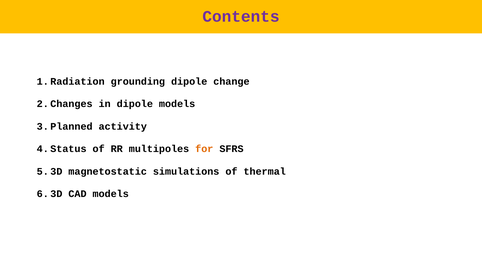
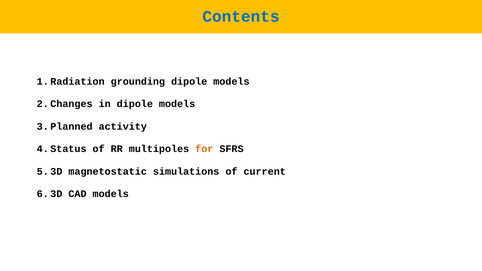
Contents colour: purple -> blue
change at (231, 82): change -> models
thermal: thermal -> current
